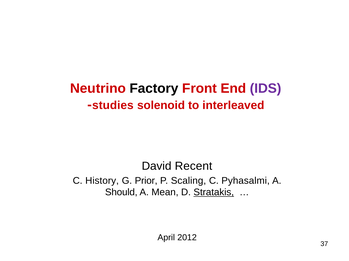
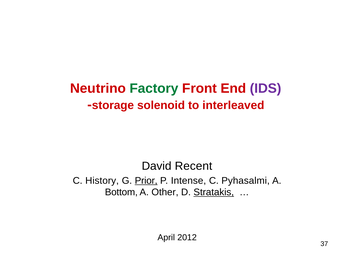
Factory colour: black -> green
studies: studies -> storage
Prior underline: none -> present
Scaling: Scaling -> Intense
Should: Should -> Bottom
Mean: Mean -> Other
